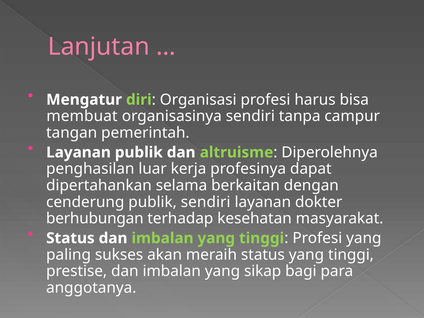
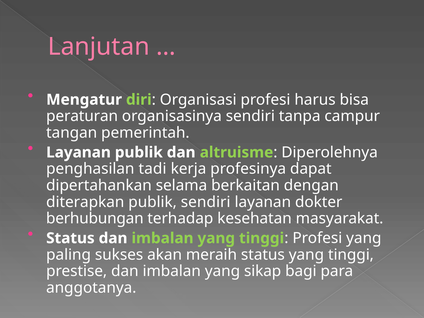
membuat: membuat -> peraturan
luar: luar -> tadi
cenderung: cenderung -> diterapkan
